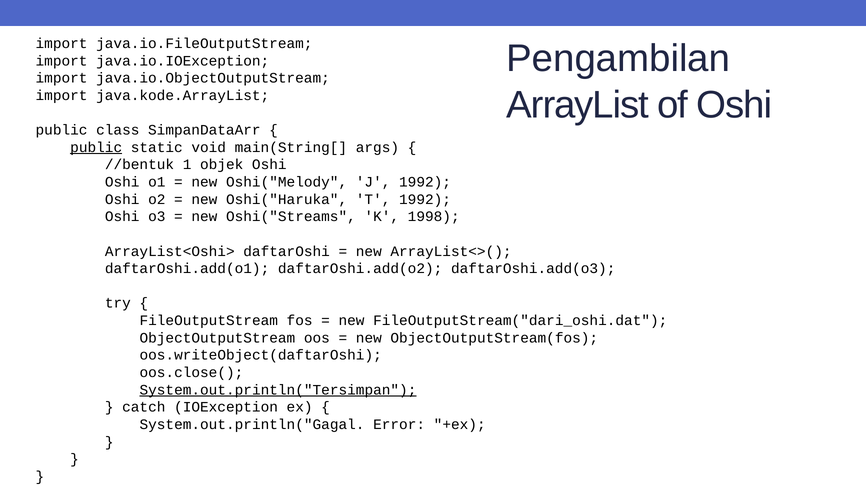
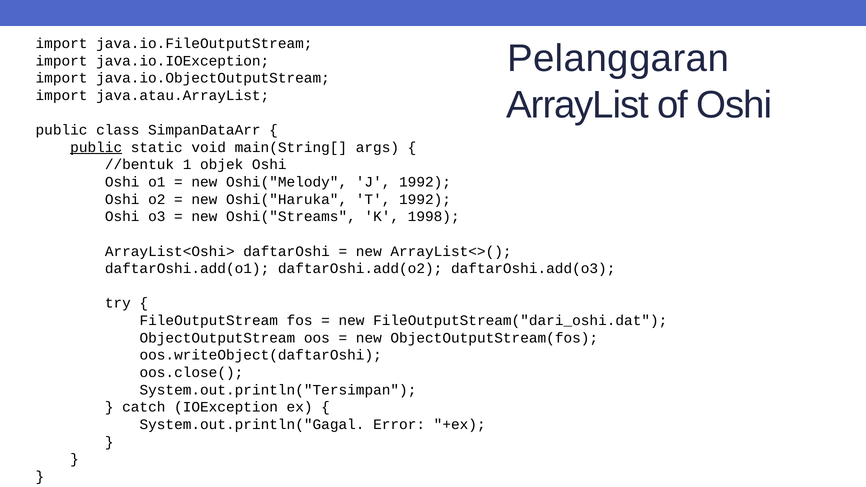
Pengambilan: Pengambilan -> Pelanggaran
java.kode.ArrayList: java.kode.ArrayList -> java.atau.ArrayList
System.out.println("Tersimpan underline: present -> none
